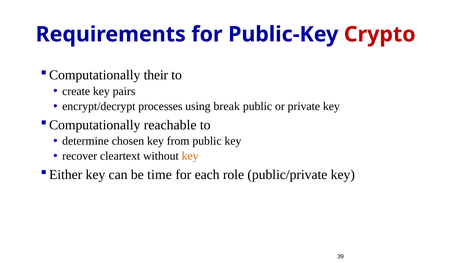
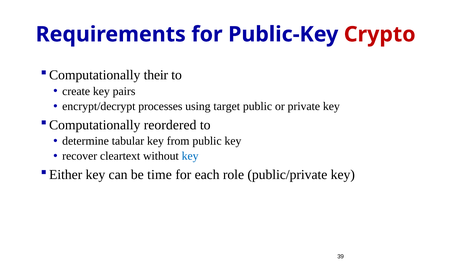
break: break -> target
reachable: reachable -> reordered
chosen: chosen -> tabular
key at (190, 156) colour: orange -> blue
